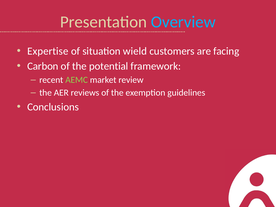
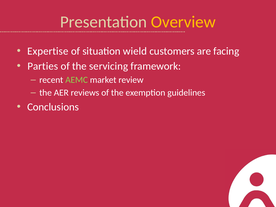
Overview colour: light blue -> yellow
Carbon: Carbon -> Parties
potential: potential -> servicing
